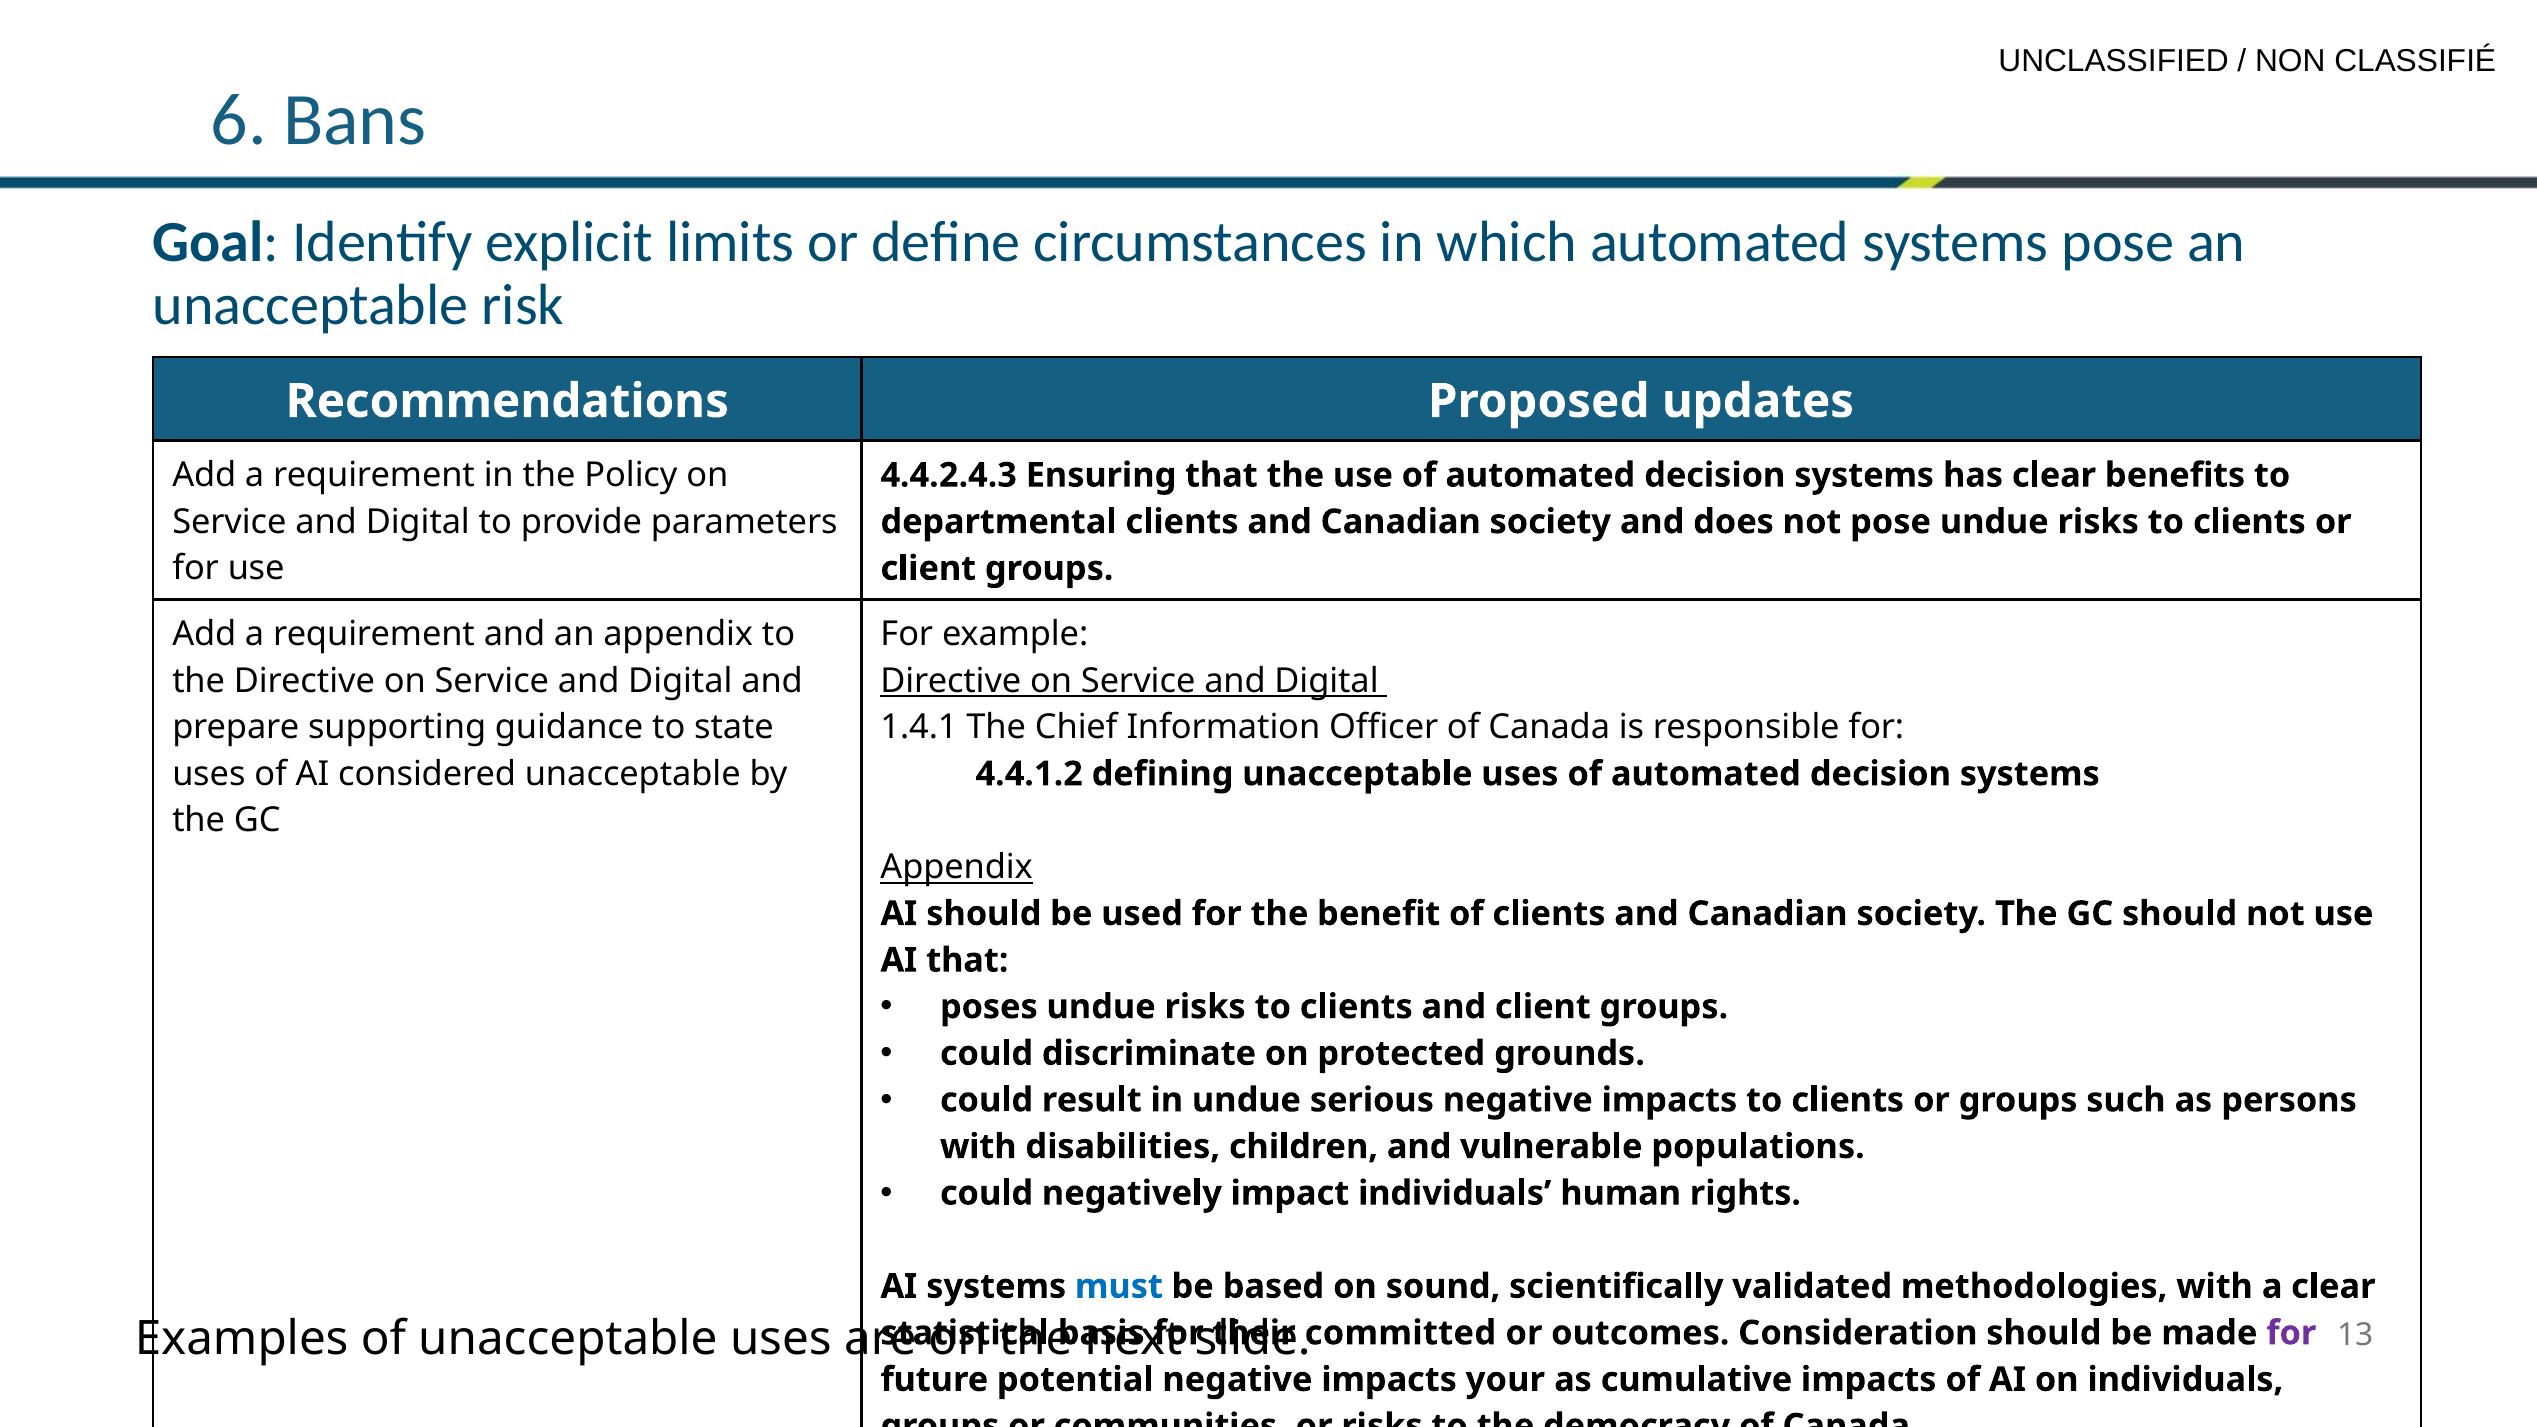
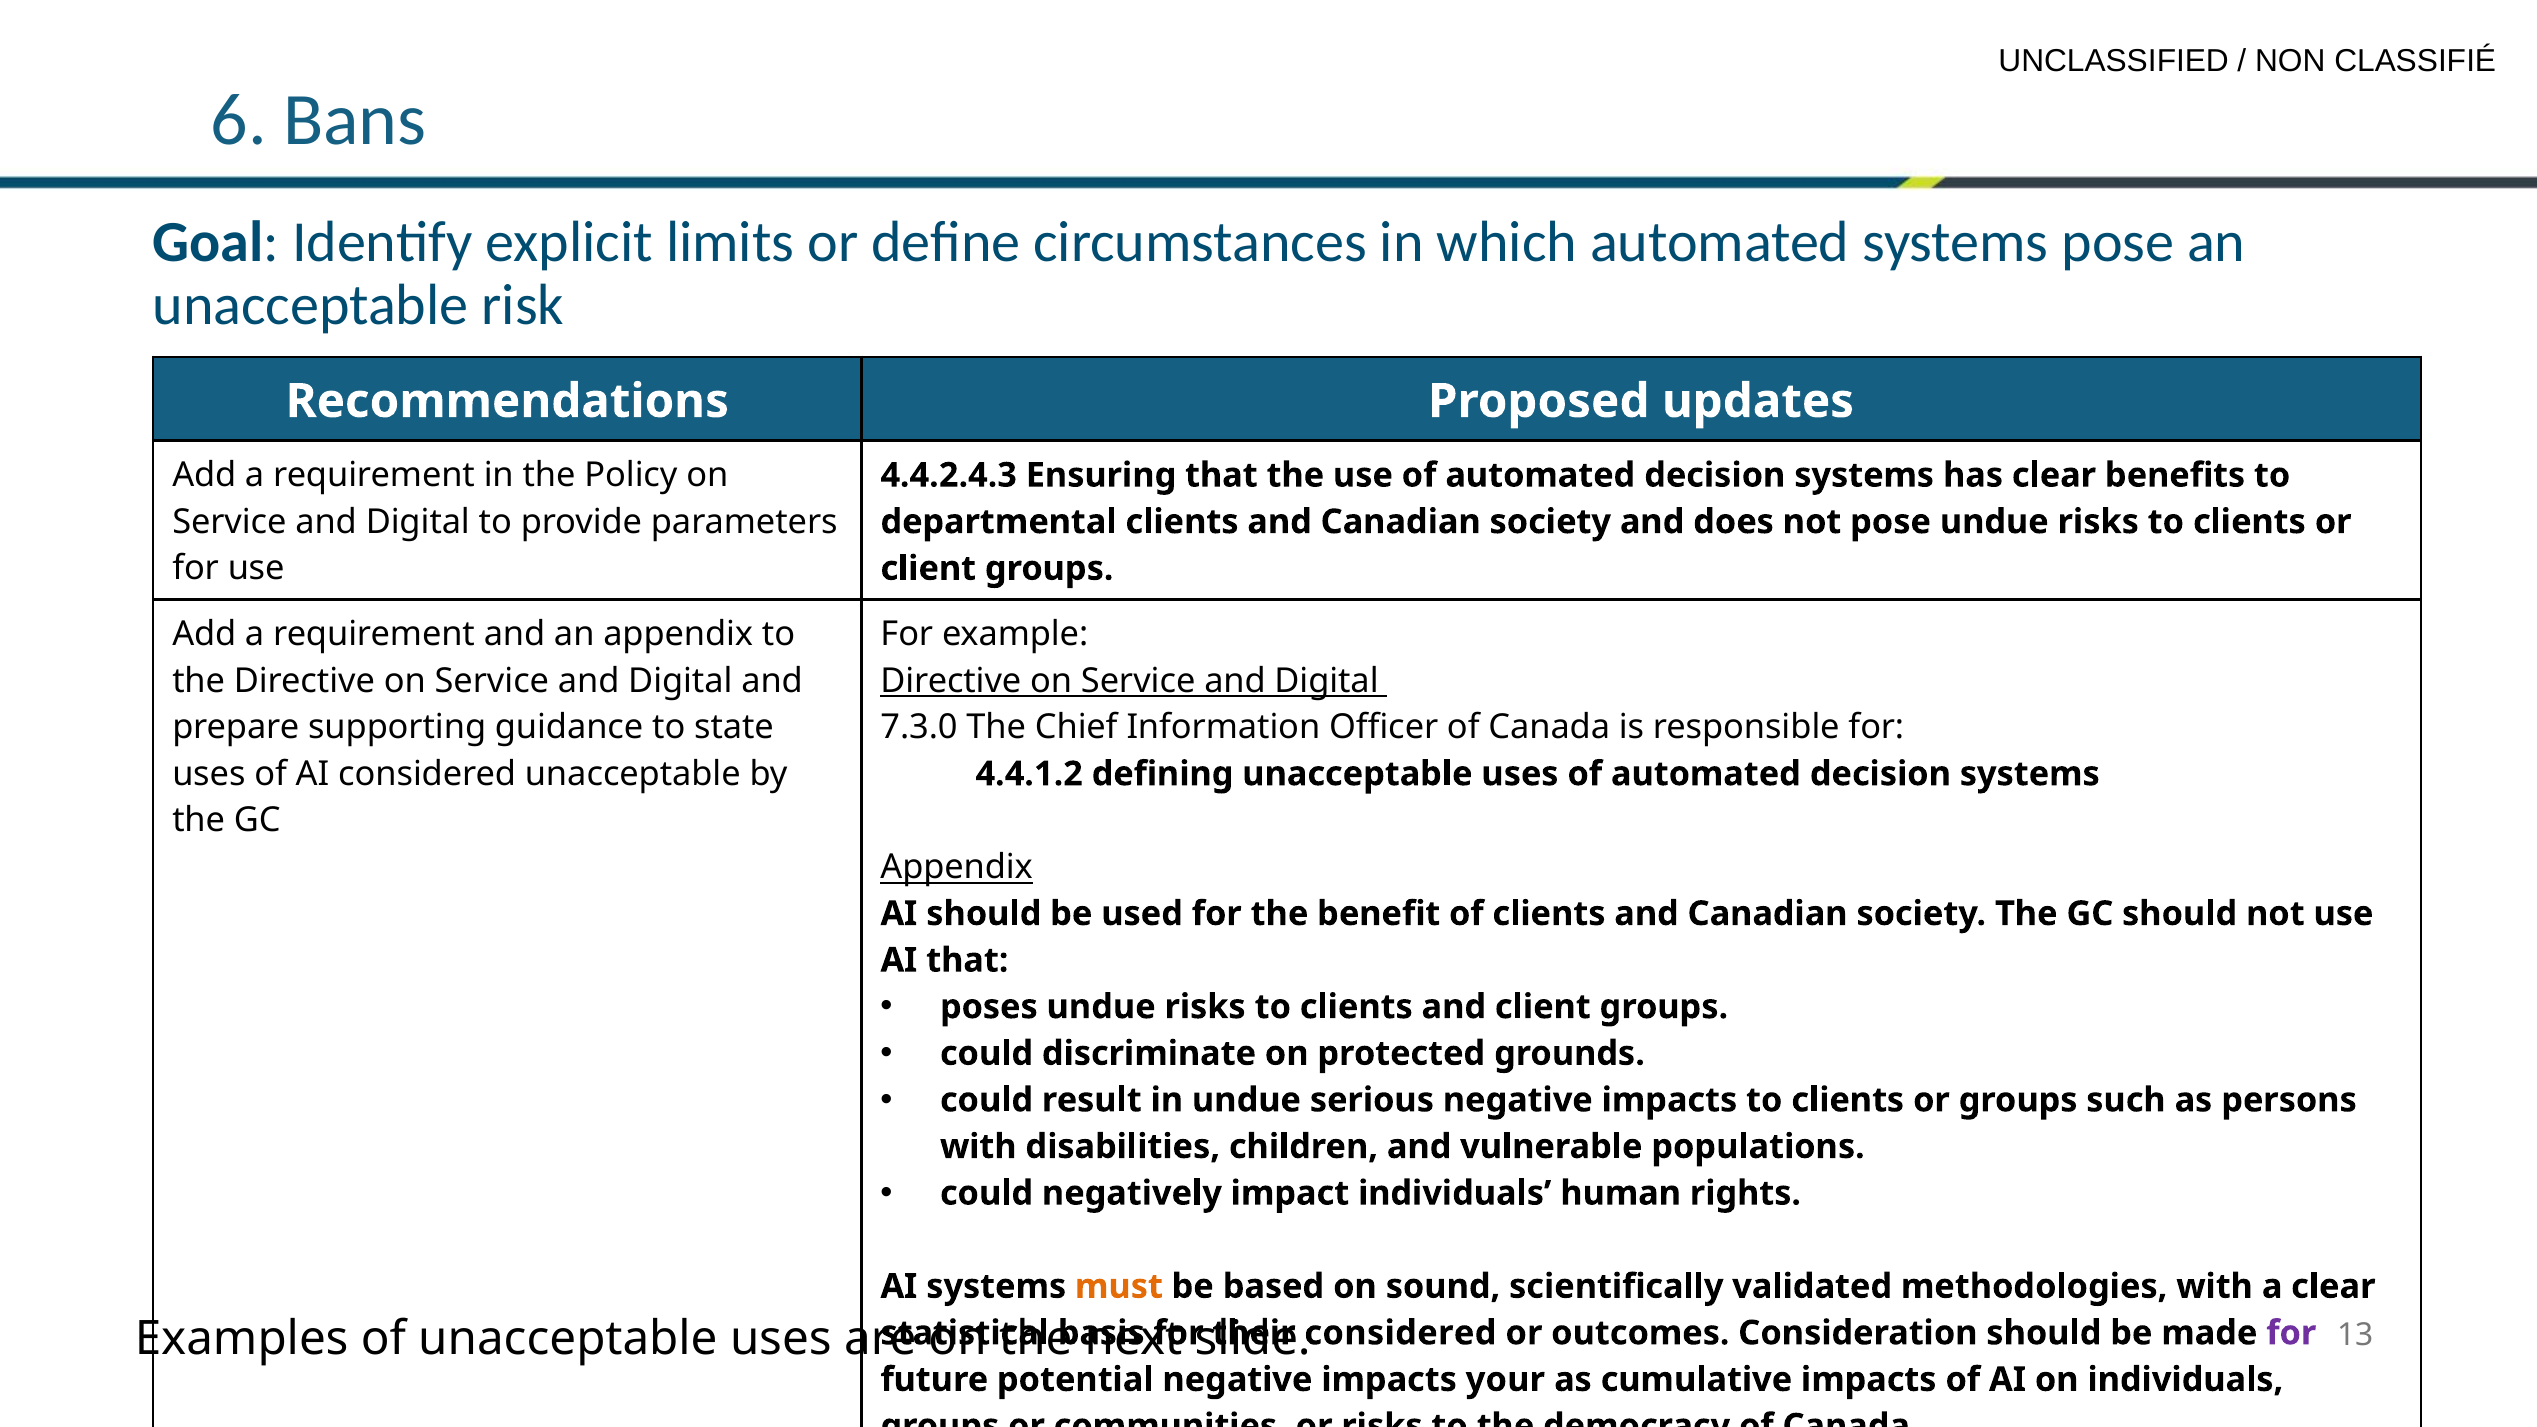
1.4.1: 1.4.1 -> 7.3.0
must colour: blue -> orange
committed at (1400, 1333): committed -> considered
